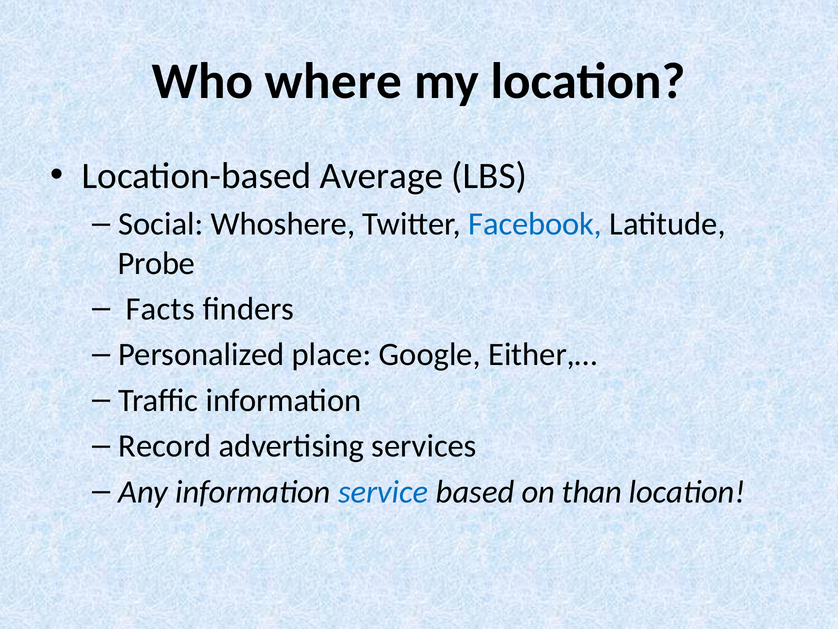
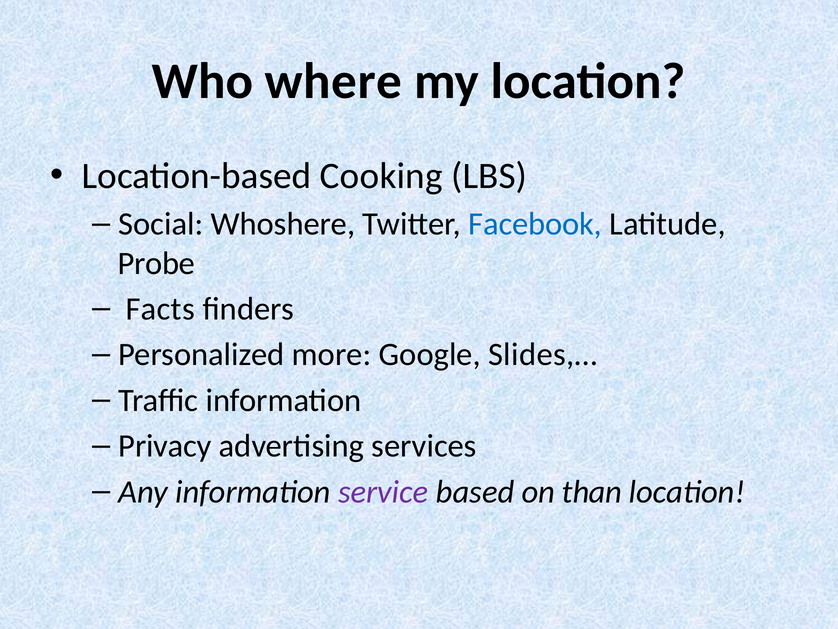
Average: Average -> Cooking
place: place -> more
Either,…: Either,… -> Slides,…
Record: Record -> Privacy
service colour: blue -> purple
